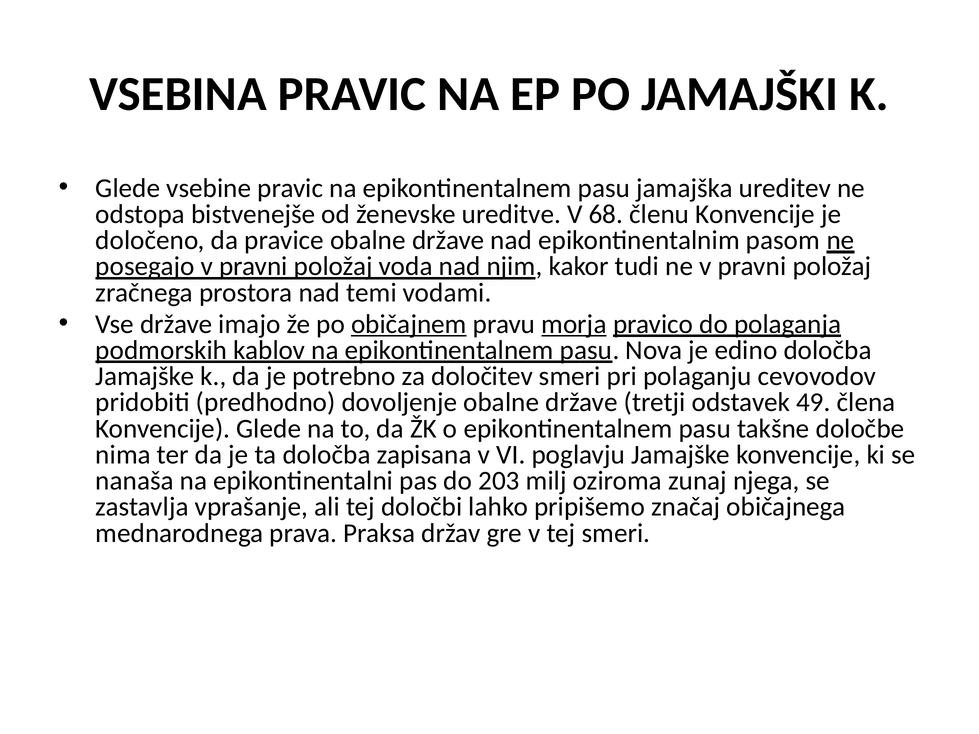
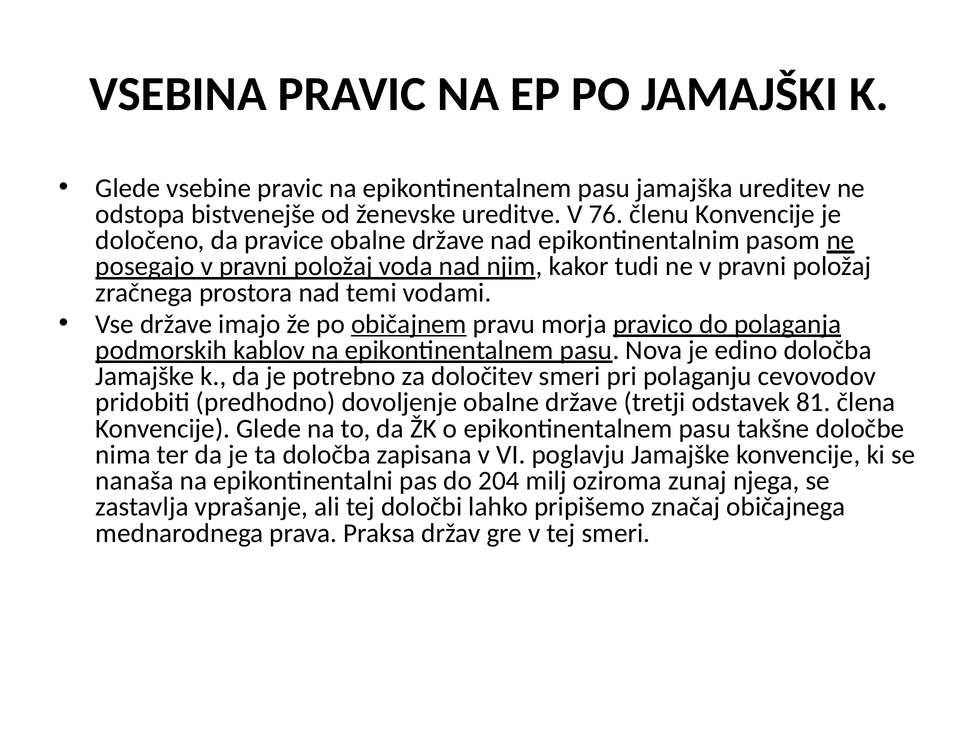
68: 68 -> 76
morja underline: present -> none
49: 49 -> 81
203: 203 -> 204
